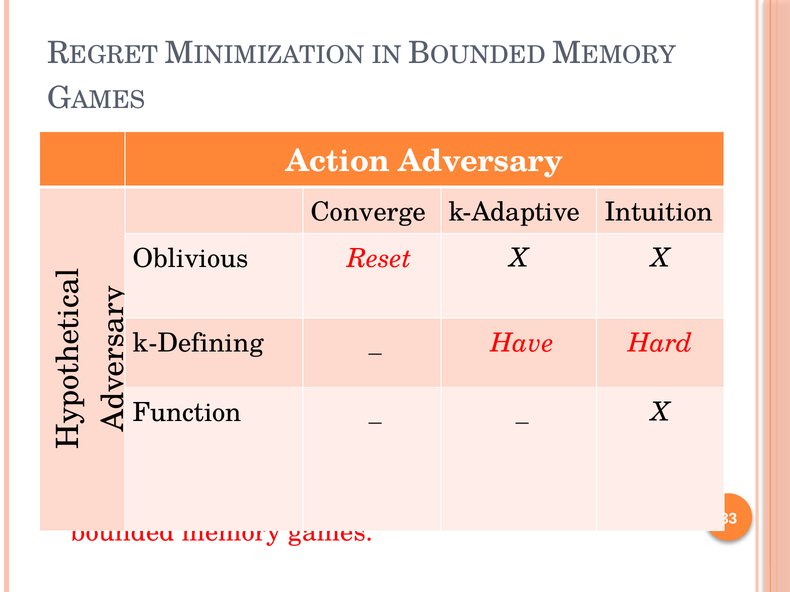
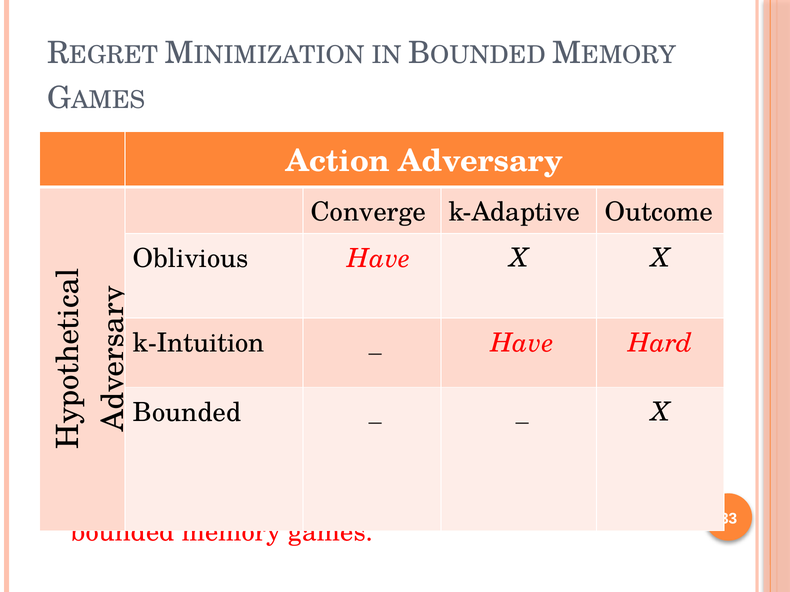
Intuition: Intuition -> Outcome
Oblivious Reset: Reset -> Have
k-Defining: k-Defining -> k-Intuition
Function at (187, 413): Function -> Bounded
